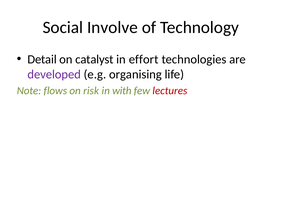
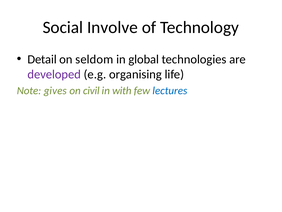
catalyst: catalyst -> seldom
effort: effort -> global
flows: flows -> gives
risk: risk -> civil
lectures colour: red -> blue
